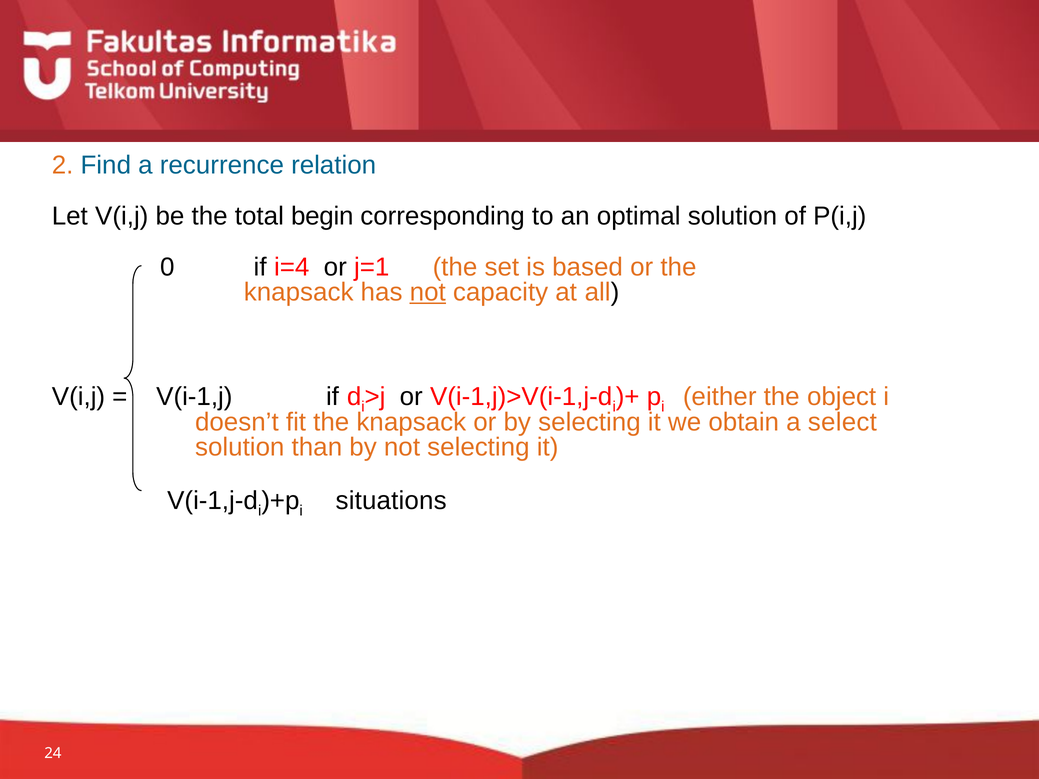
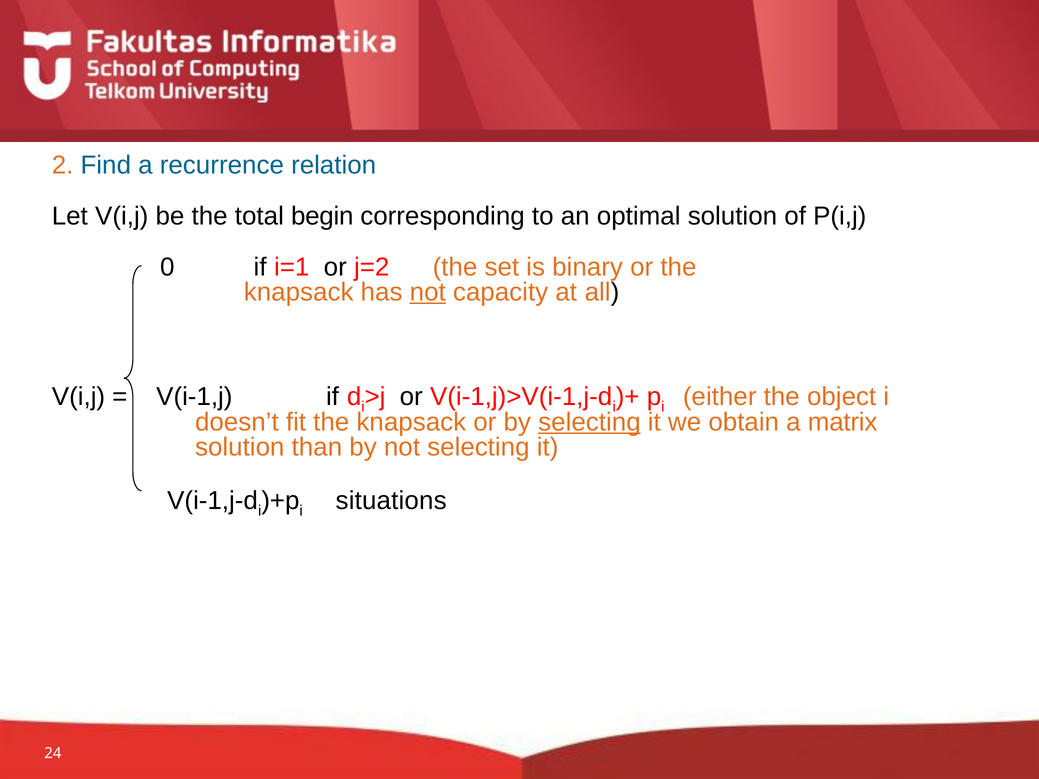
i=4: i=4 -> i=1
j=1: j=1 -> j=2
based: based -> binary
selecting at (589, 422) underline: none -> present
select: select -> matrix
